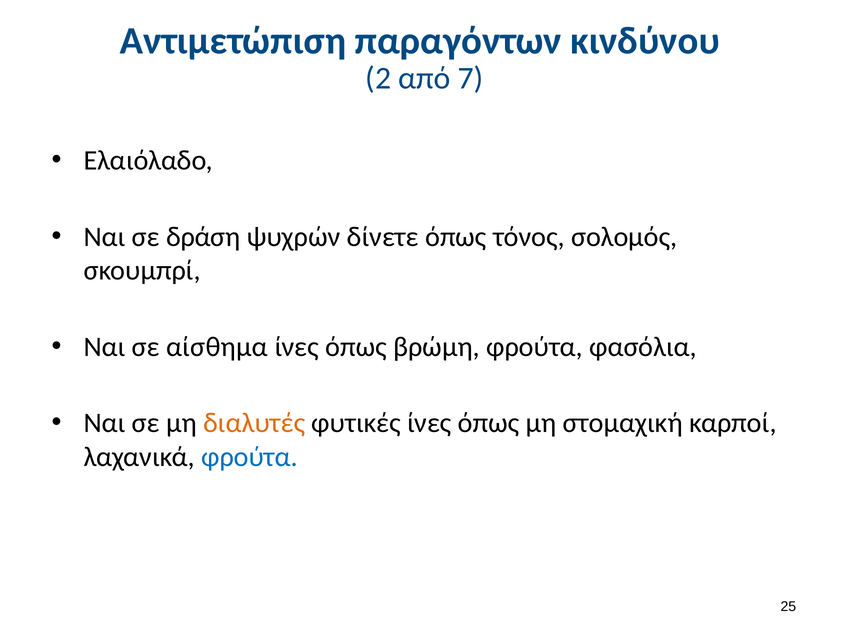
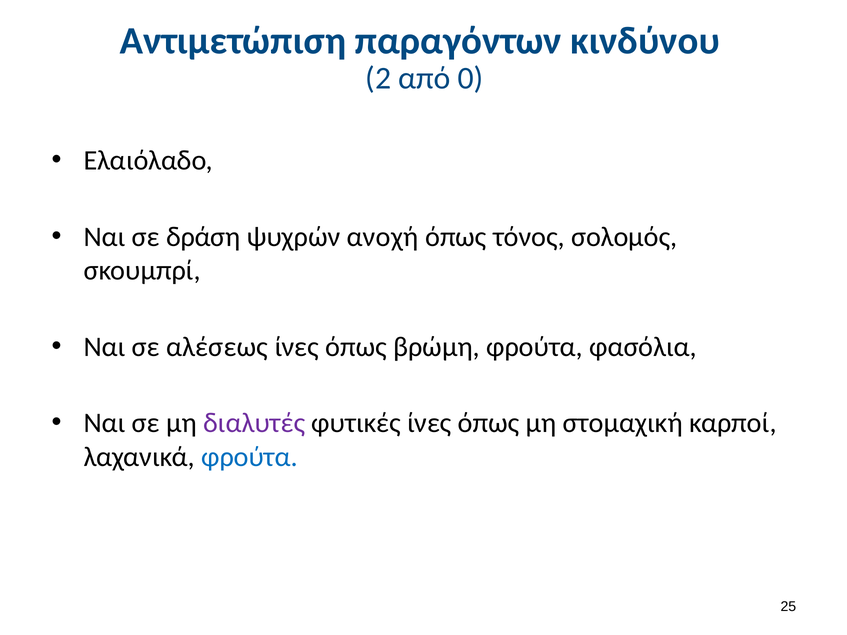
7: 7 -> 0
δίνετε: δίνετε -> ανοχή
αίσθημα: αίσθημα -> αλέσεως
διαλυτές colour: orange -> purple
